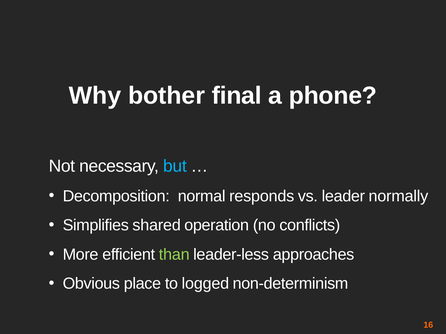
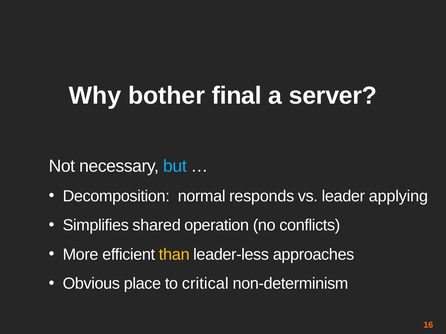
phone: phone -> server
normally: normally -> applying
than colour: light green -> yellow
logged: logged -> critical
